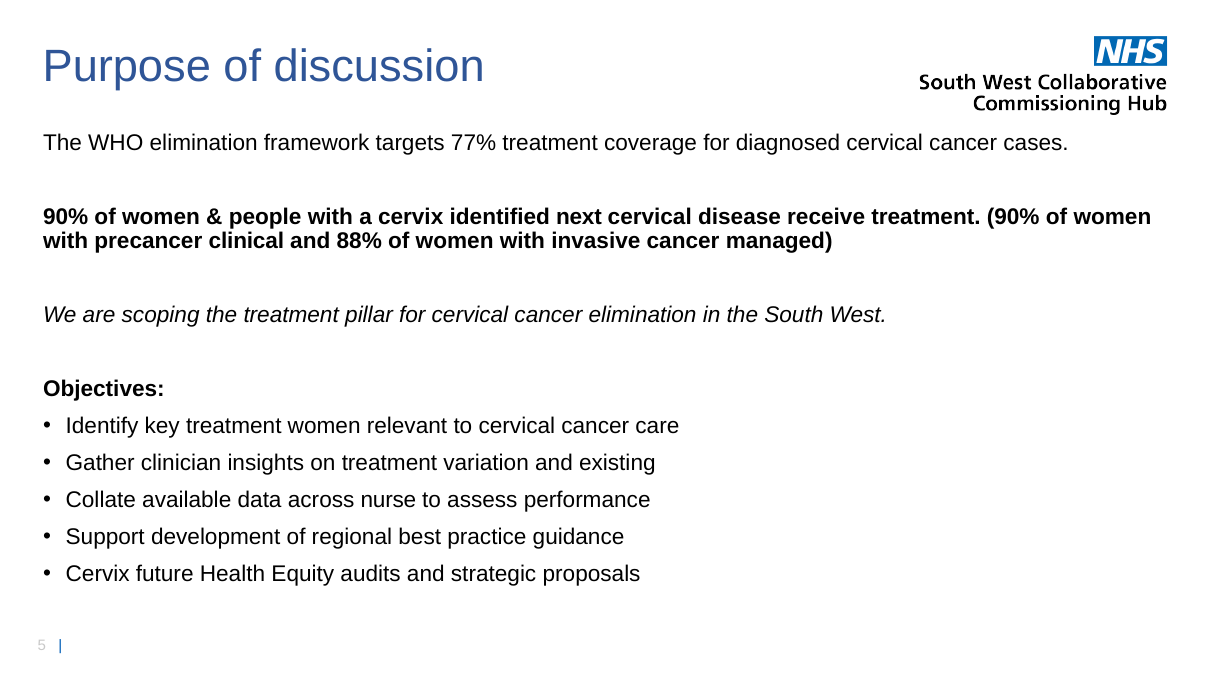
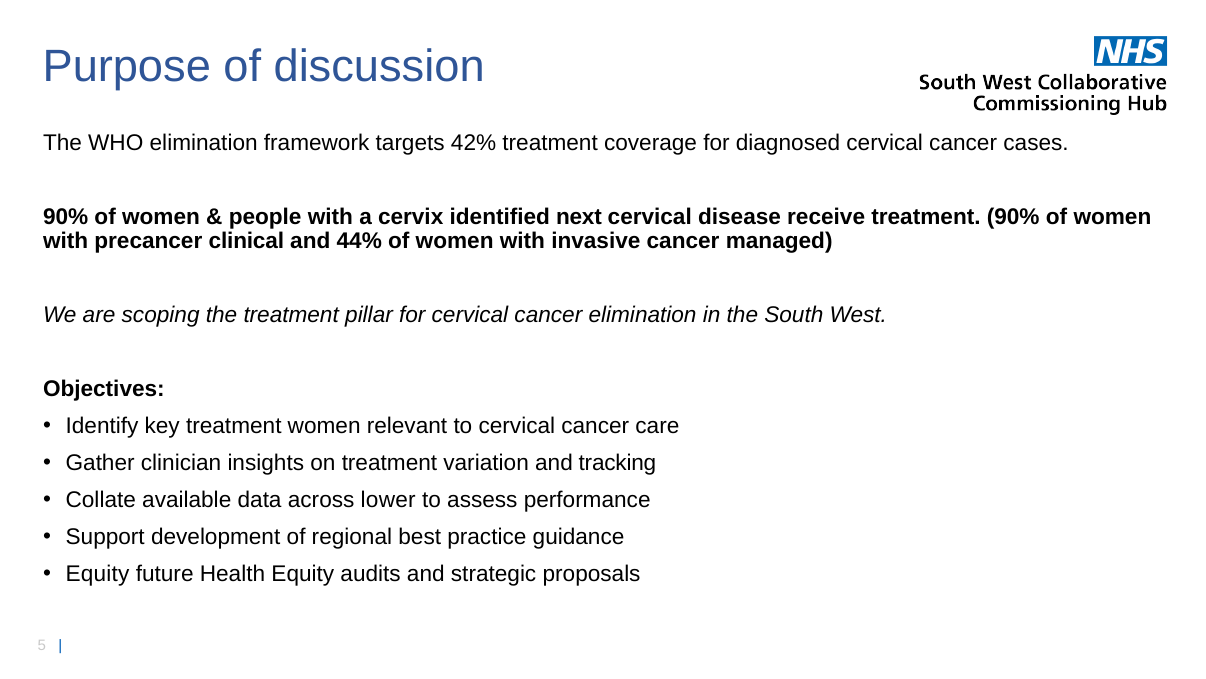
77%: 77% -> 42%
88%: 88% -> 44%
existing: existing -> tracking
nurse: nurse -> lower
Cervix at (98, 574): Cervix -> Equity
